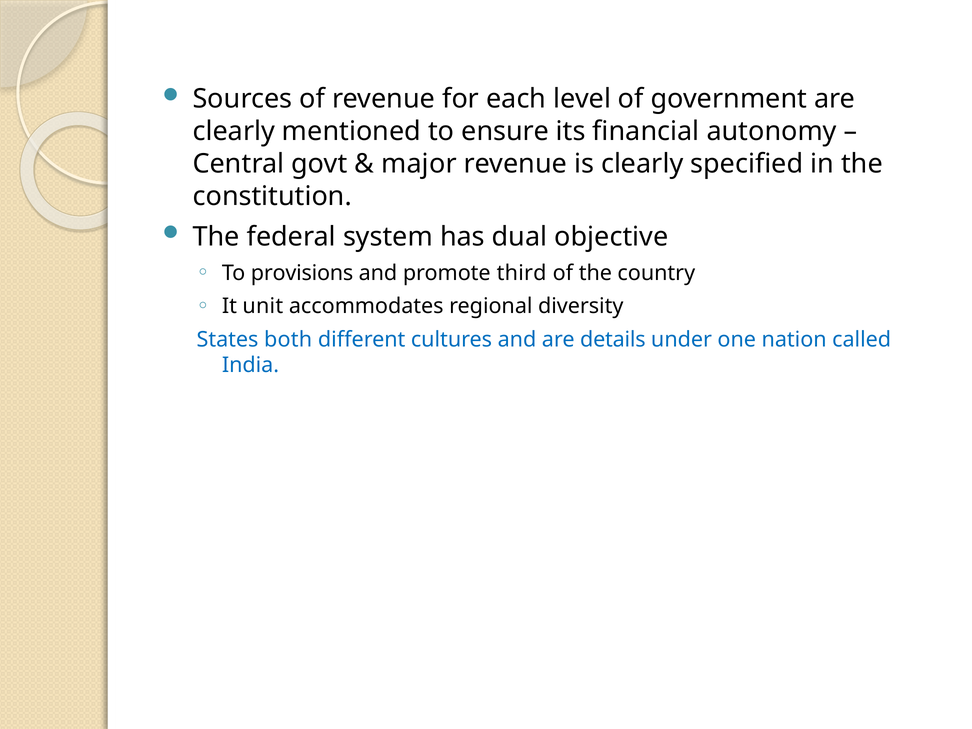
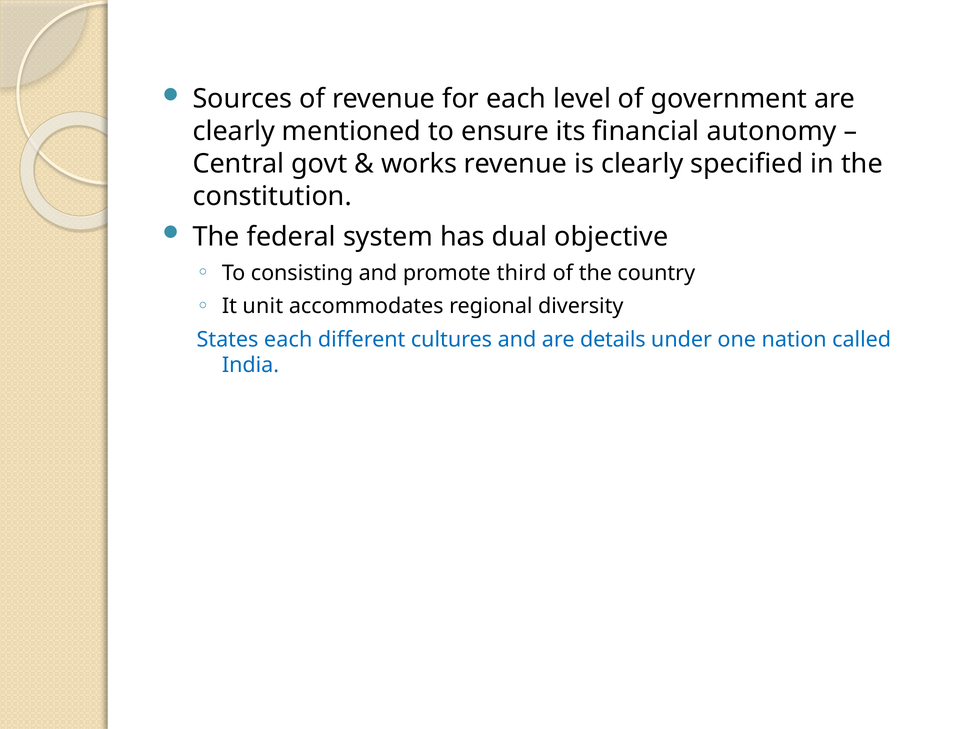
major: major -> works
provisions: provisions -> consisting
States both: both -> each
